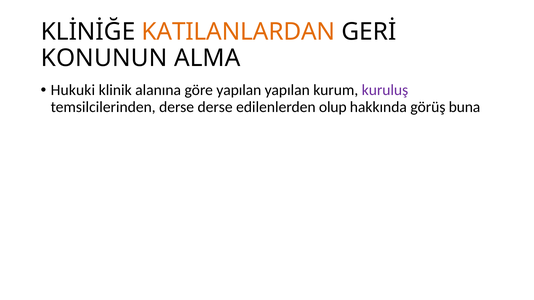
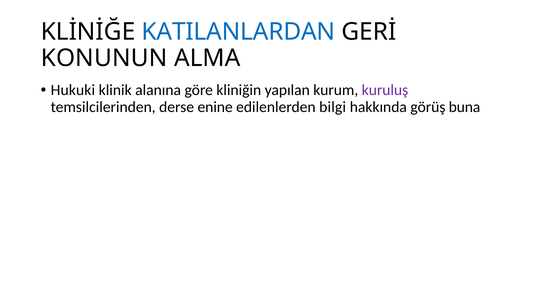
KATILANLARDAN colour: orange -> blue
göre yapılan: yapılan -> kliniğin
derse derse: derse -> enine
olup: olup -> bilgi
